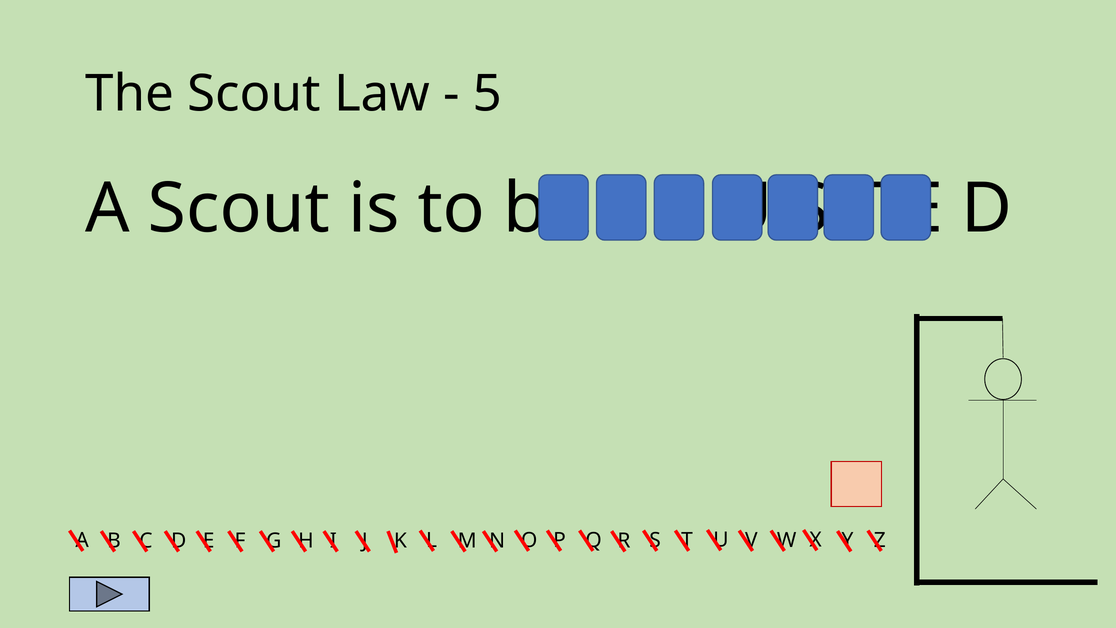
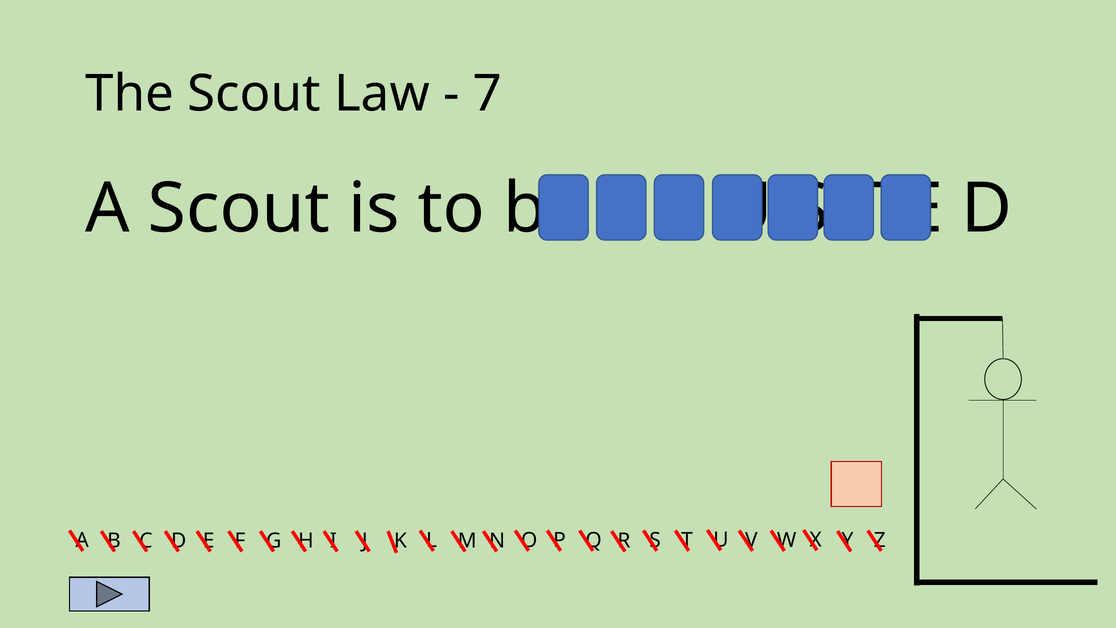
5: 5 -> 7
